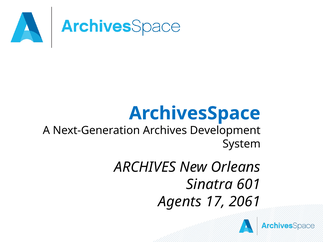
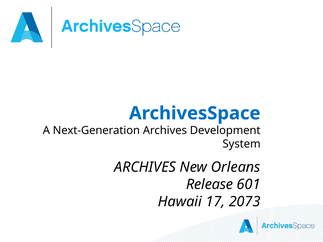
Sinatra: Sinatra -> Release
Agents: Agents -> Hawaii
2061: 2061 -> 2073
